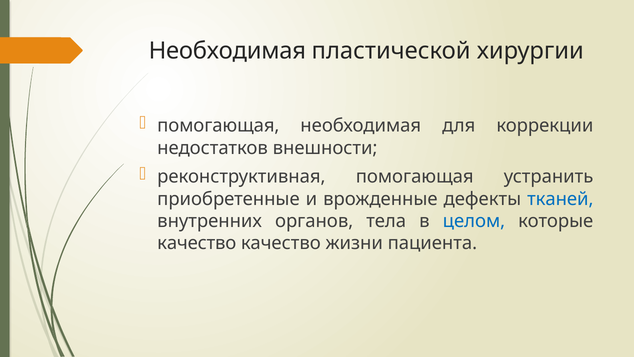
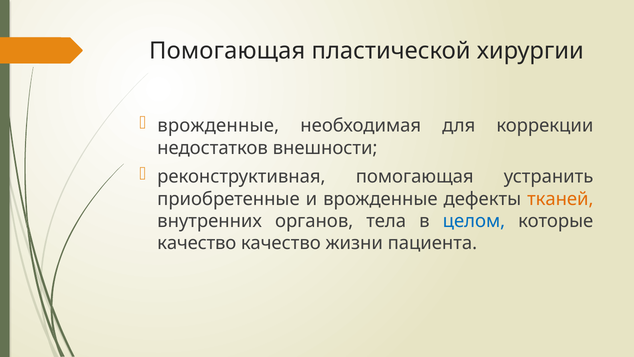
Необходимая at (227, 51): Необходимая -> Помогающая
помогающая at (218, 126): помогающая -> врожденные
тканей colour: blue -> orange
